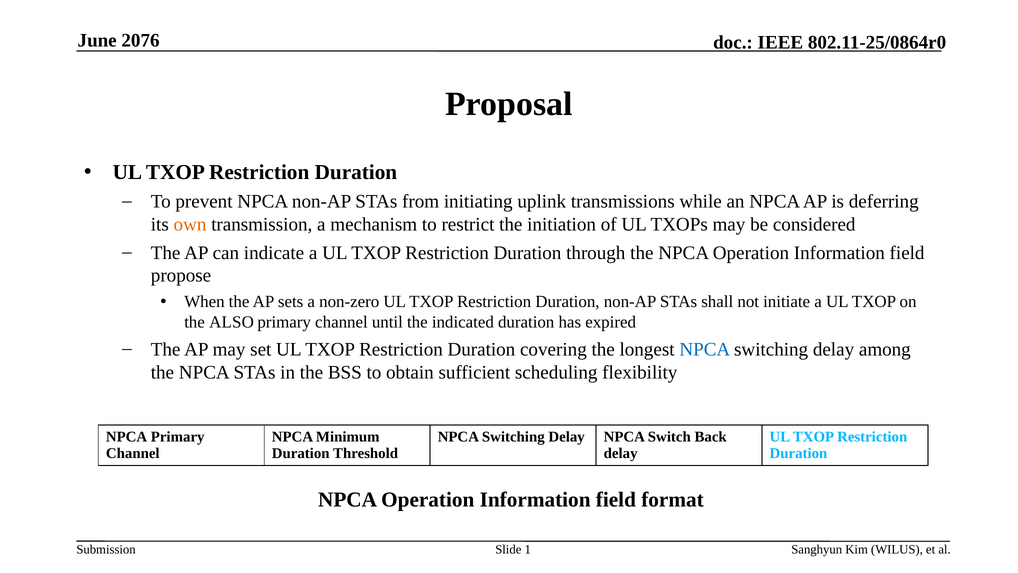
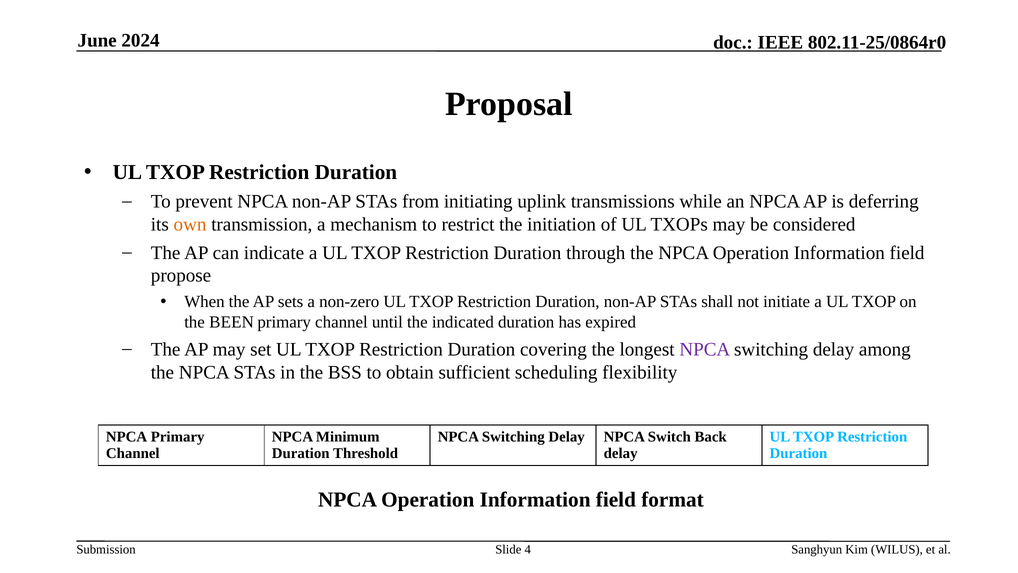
2076: 2076 -> 2024
ALSO: ALSO -> BEEN
NPCA at (705, 349) colour: blue -> purple
1: 1 -> 4
